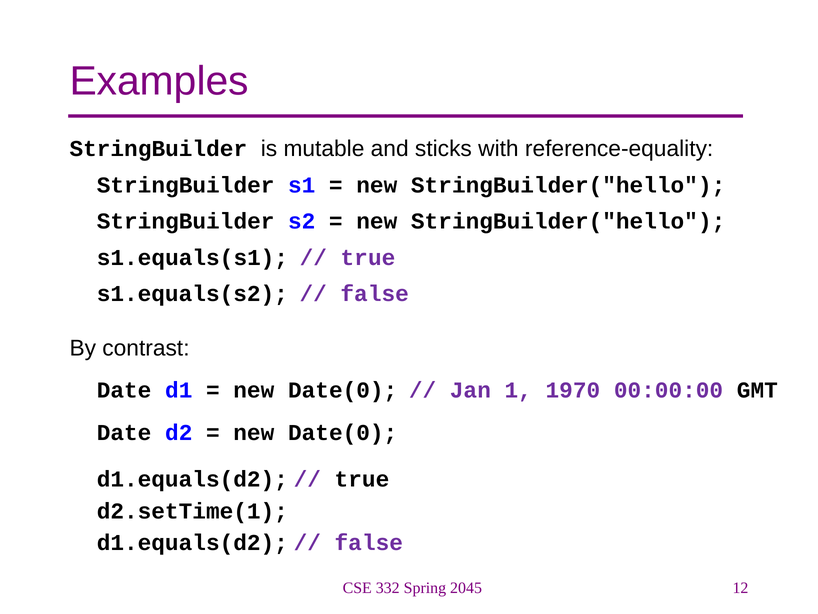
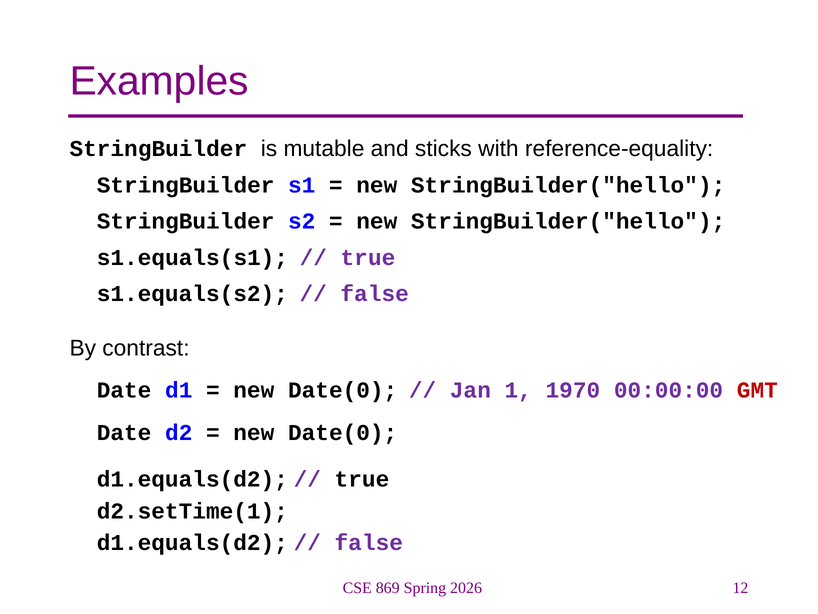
GMT colour: black -> red
332: 332 -> 869
2045: 2045 -> 2026
